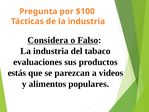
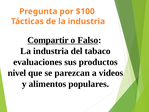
Considera: Considera -> Compartir
estás: estás -> nivel
